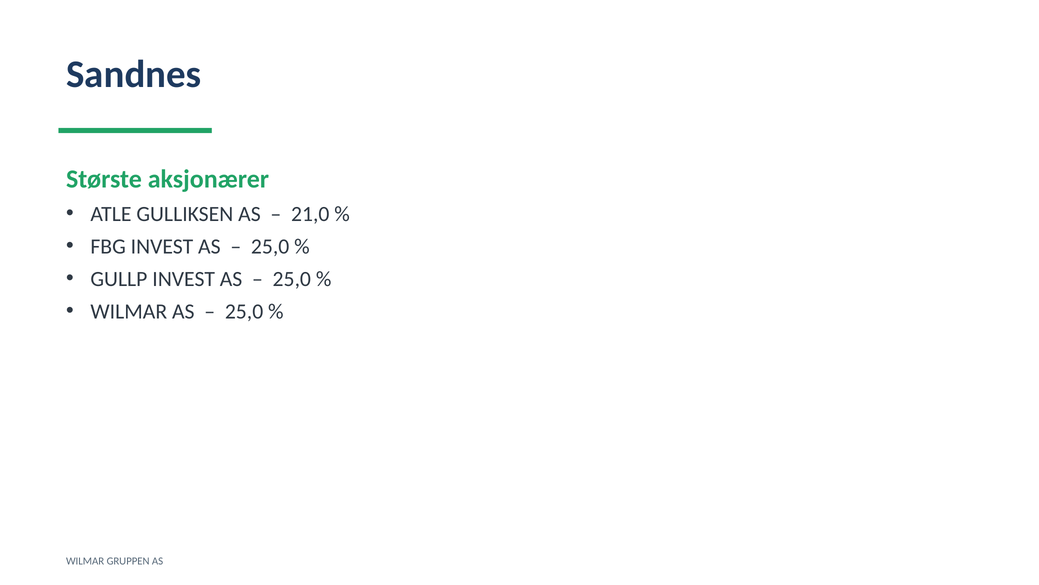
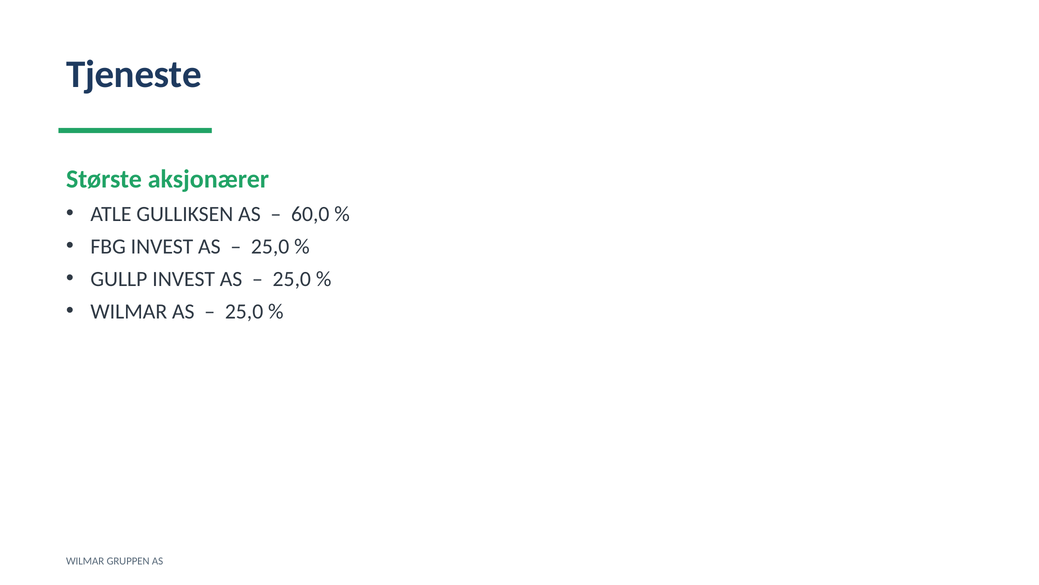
Sandnes: Sandnes -> Tjeneste
21,0: 21,0 -> 60,0
